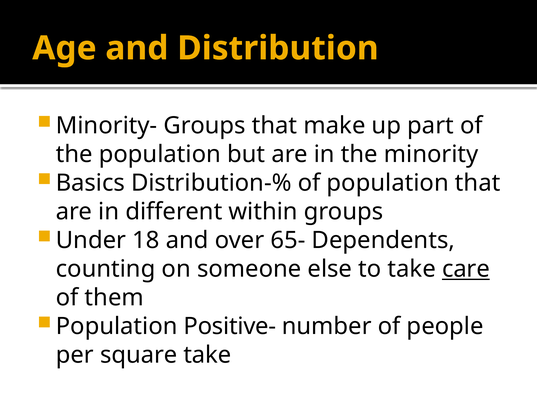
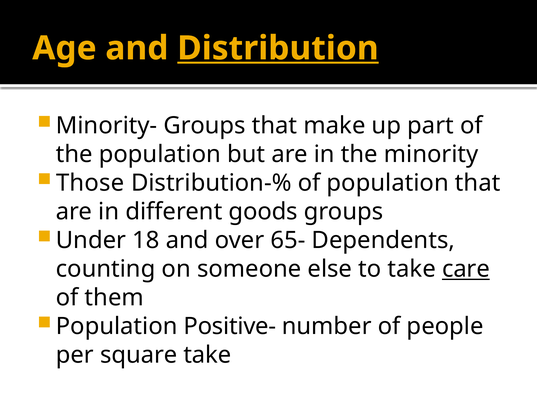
Distribution underline: none -> present
Basics: Basics -> Those
within: within -> goods
